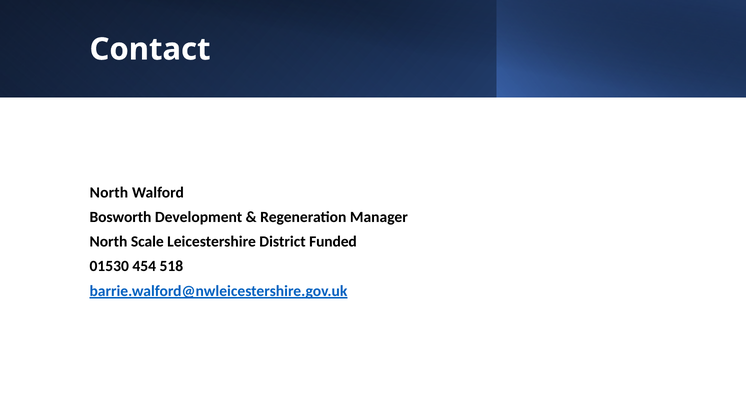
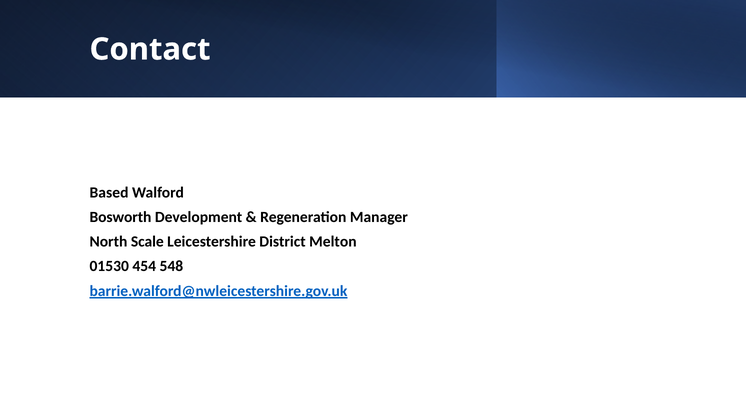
North at (109, 193): North -> Based
Funded: Funded -> Melton
518: 518 -> 548
